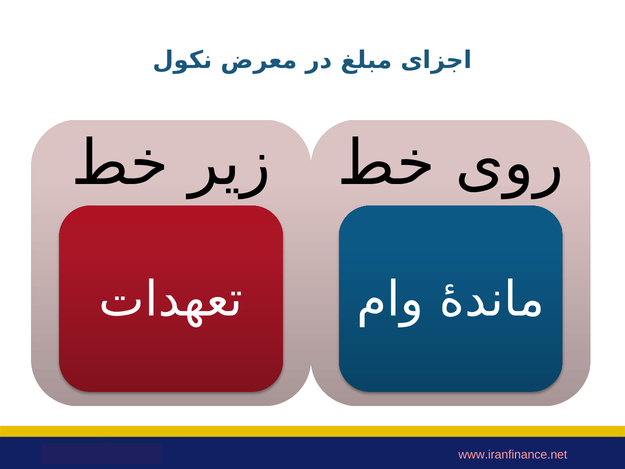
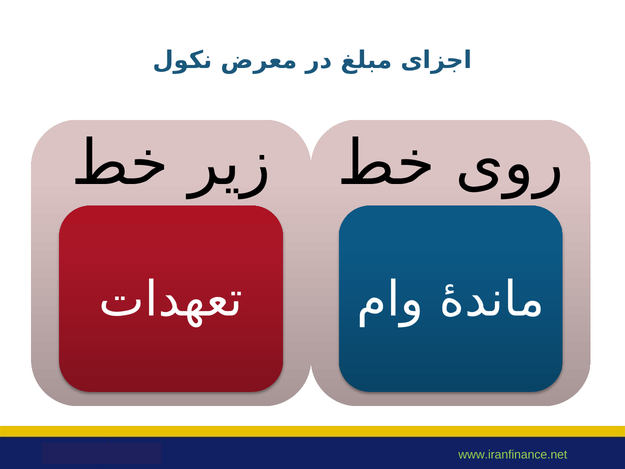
www.iranfinance.net colour: pink -> light green
